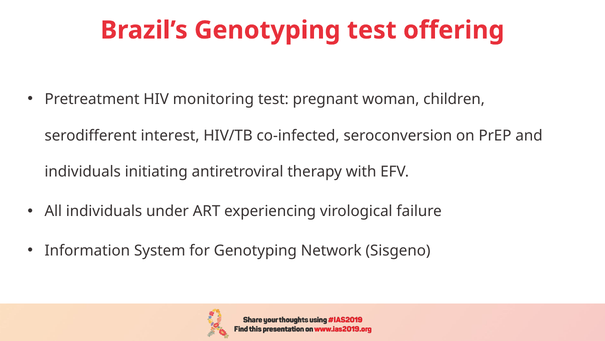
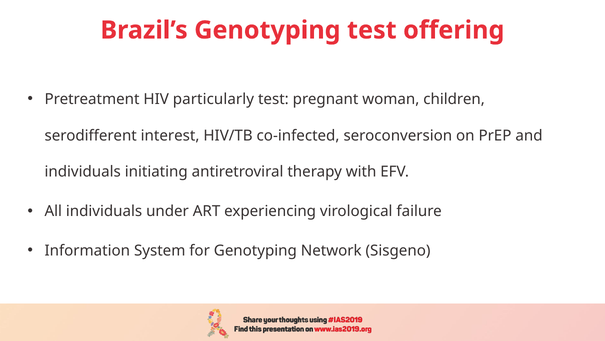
monitoring: monitoring -> particularly
